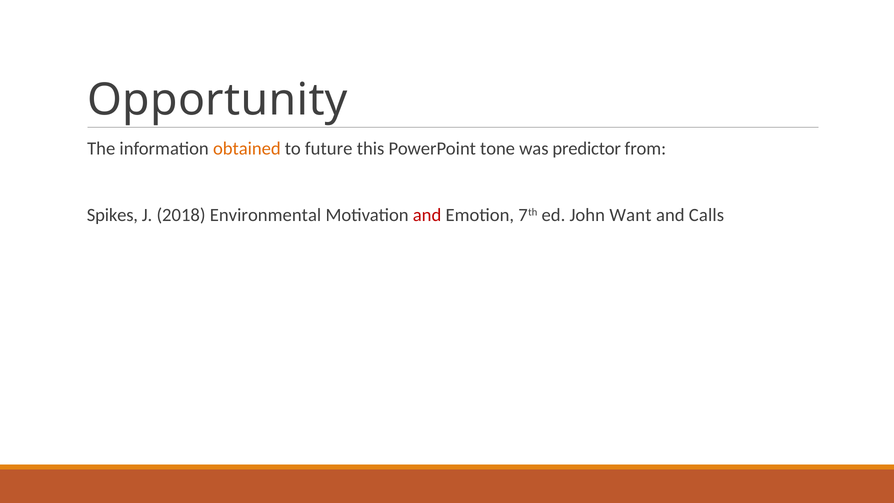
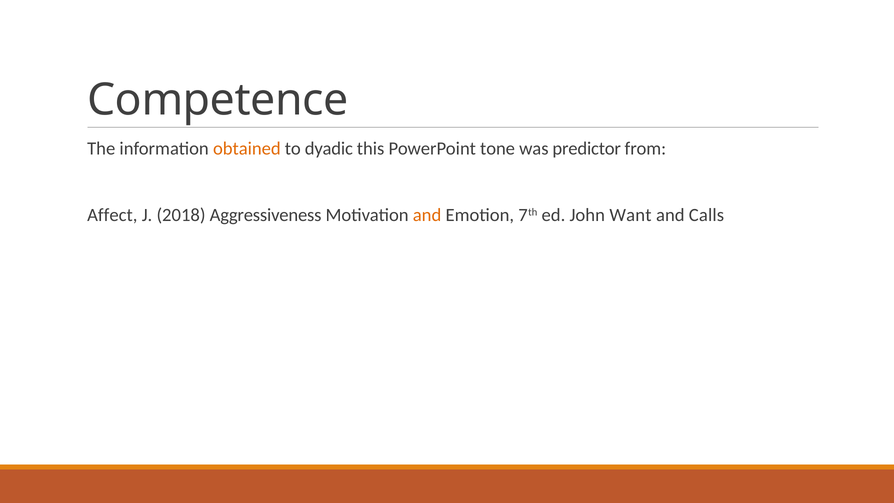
Opportunity: Opportunity -> Competence
future: future -> dyadic
Spikes: Spikes -> Affect
Environmental: Environmental -> Aggressiveness
and at (427, 215) colour: red -> orange
